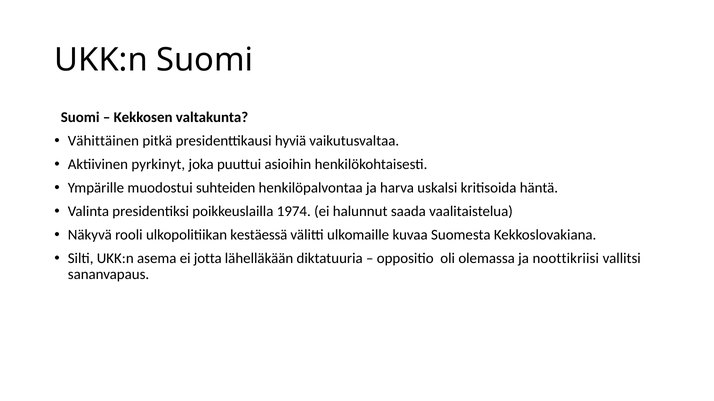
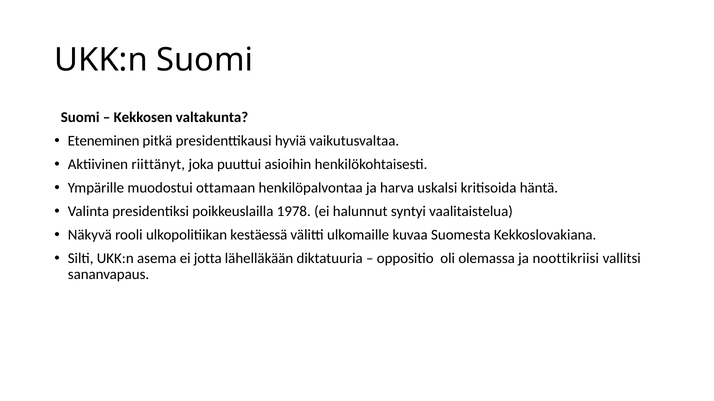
Vähittäinen: Vähittäinen -> Eteneminen
pyrkinyt: pyrkinyt -> riittänyt
suhteiden: suhteiden -> ottamaan
1974: 1974 -> 1978
saada: saada -> syntyi
